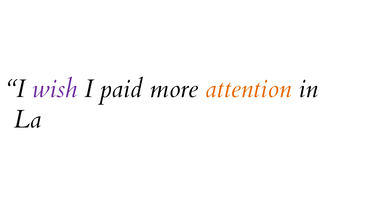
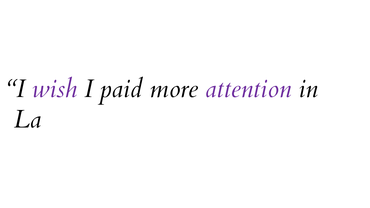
attention colour: orange -> purple
